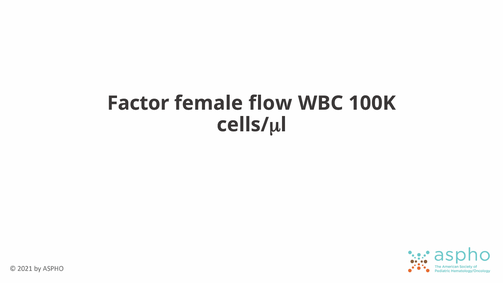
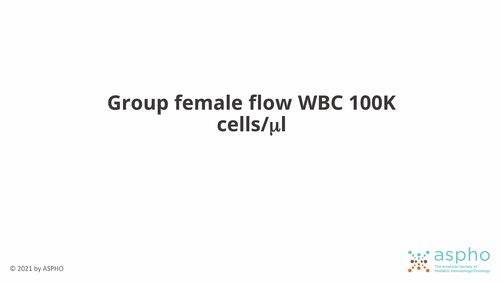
Factor: Factor -> Group
